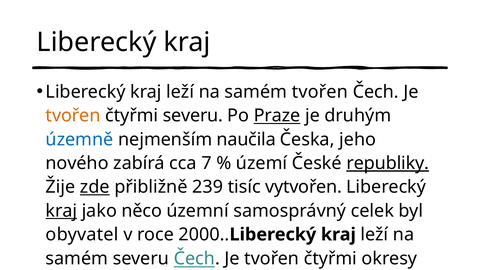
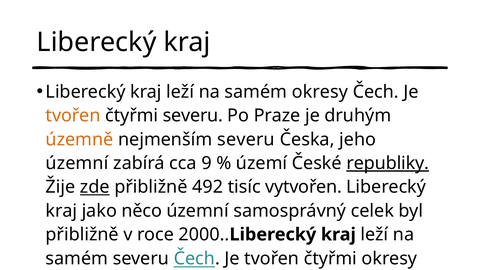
samém tvořen: tvořen -> okresy
Praze at (277, 116) underline: present -> none
územně at (80, 139) colour: blue -> orange
nejmenším naučila: naučila -> severu
nového at (77, 163): nového -> územní
7: 7 -> 9
239: 239 -> 492
kraj at (61, 211) underline: present -> none
obyvatel at (82, 234): obyvatel -> přibližně
